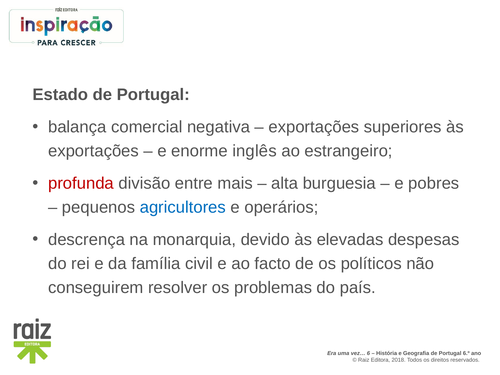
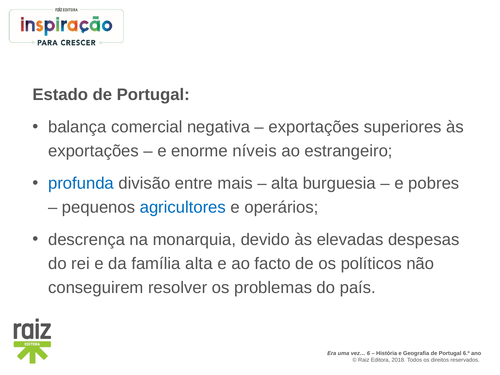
inglês: inglês -> níveis
profunda colour: red -> blue
família civil: civil -> alta
